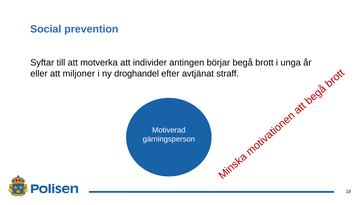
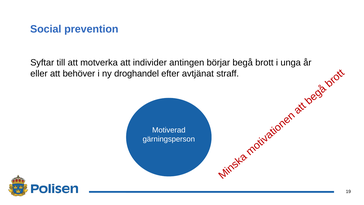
miljoner: miljoner -> behöver
